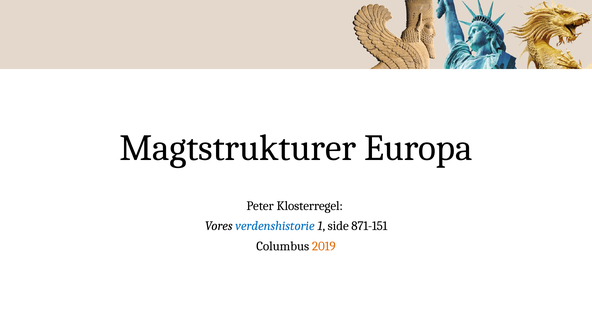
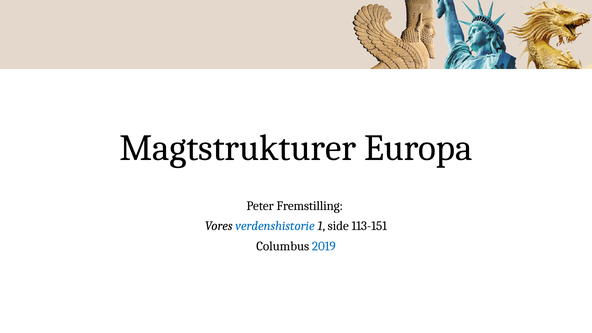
Klosterregel: Klosterregel -> Fremstilling
871-151: 871-151 -> 113-151
2019 colour: orange -> blue
